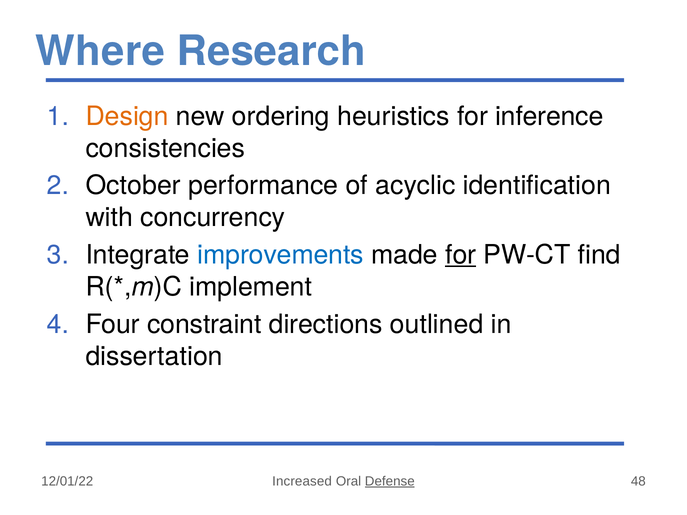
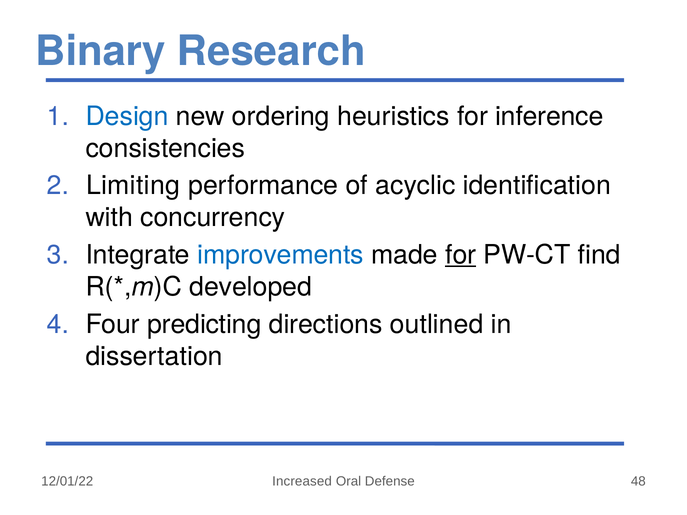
Where: Where -> Binary
Design colour: orange -> blue
October: October -> Limiting
implement: implement -> developed
constraint: constraint -> predicting
Defense underline: present -> none
